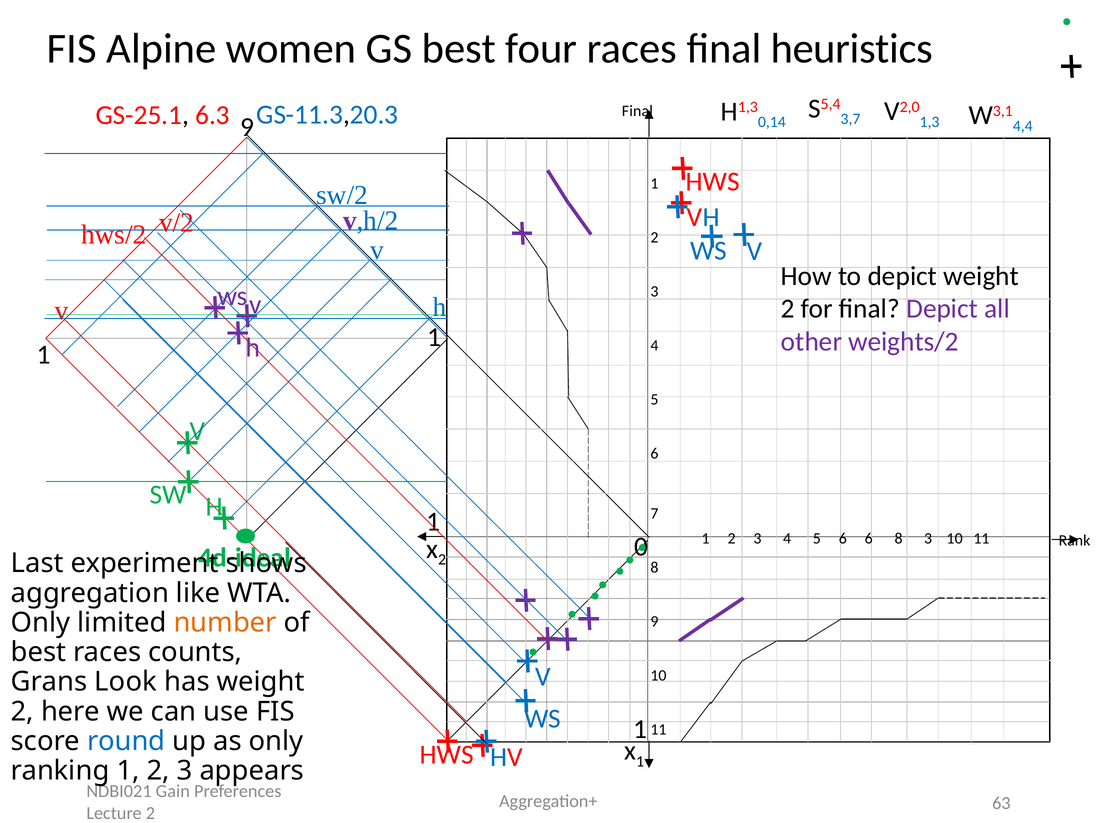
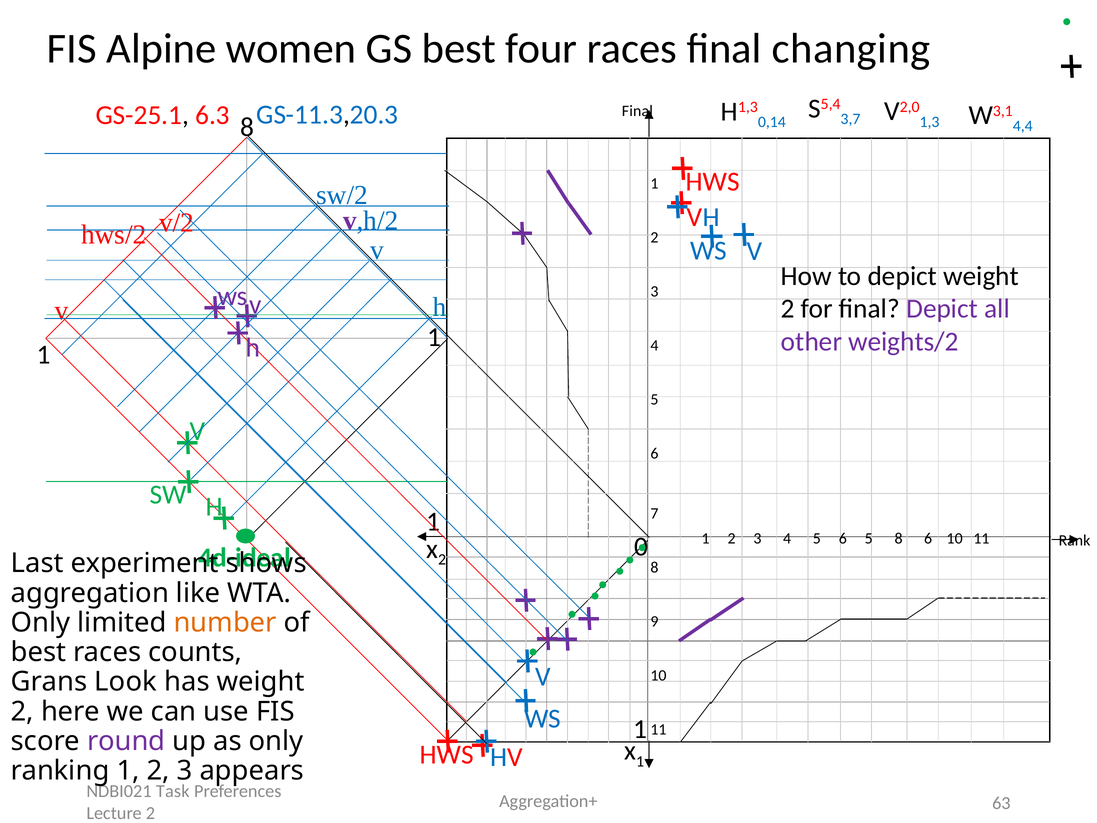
heuristics: heuristics -> changing
6.3 9: 9 -> 8
6 6: 6 -> 5
8 3: 3 -> 6
round colour: blue -> purple
Gain: Gain -> Task
